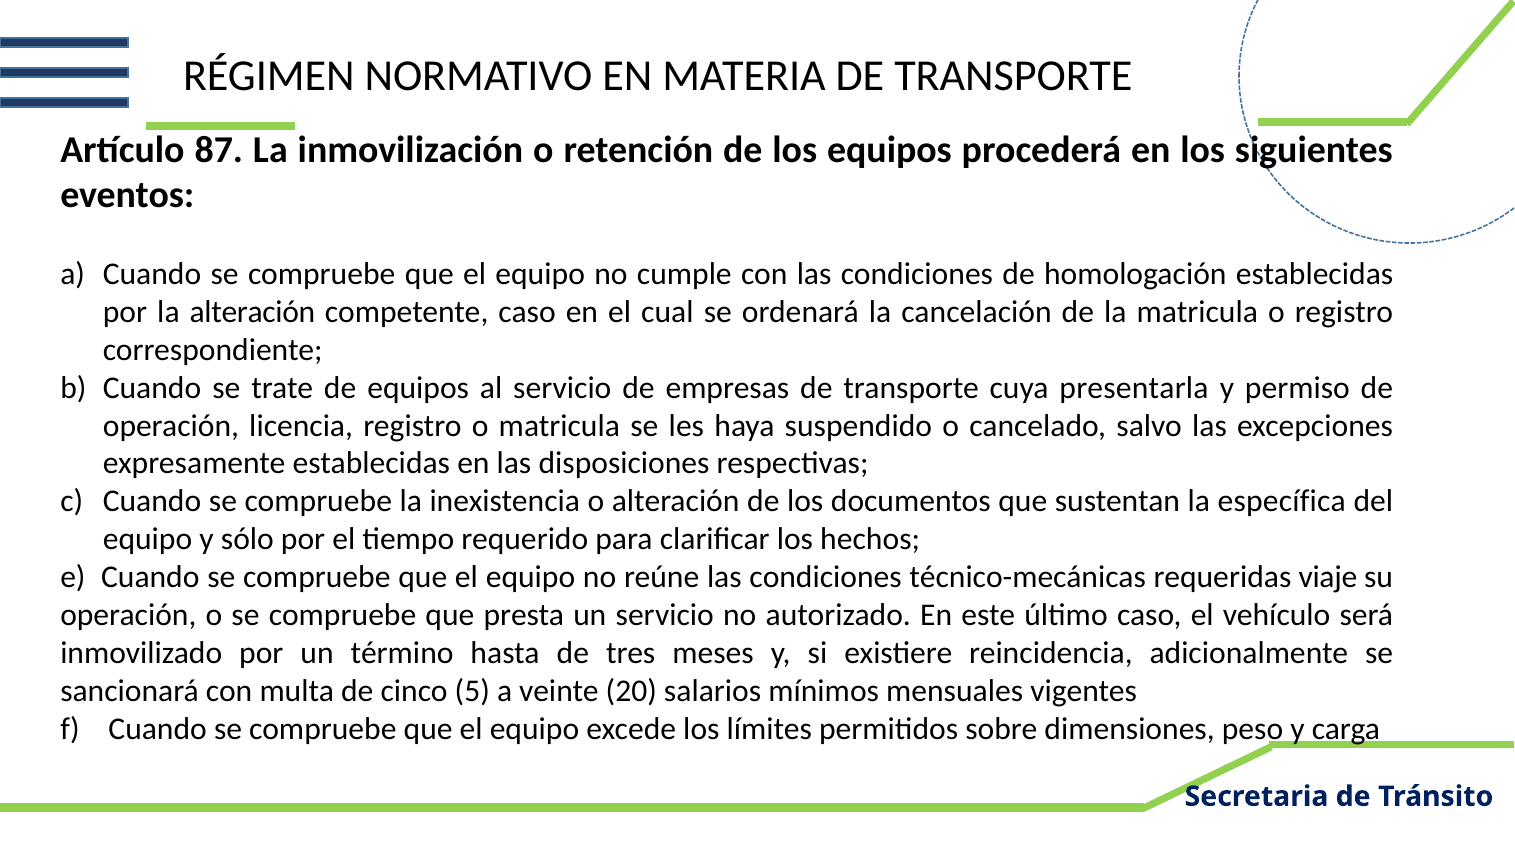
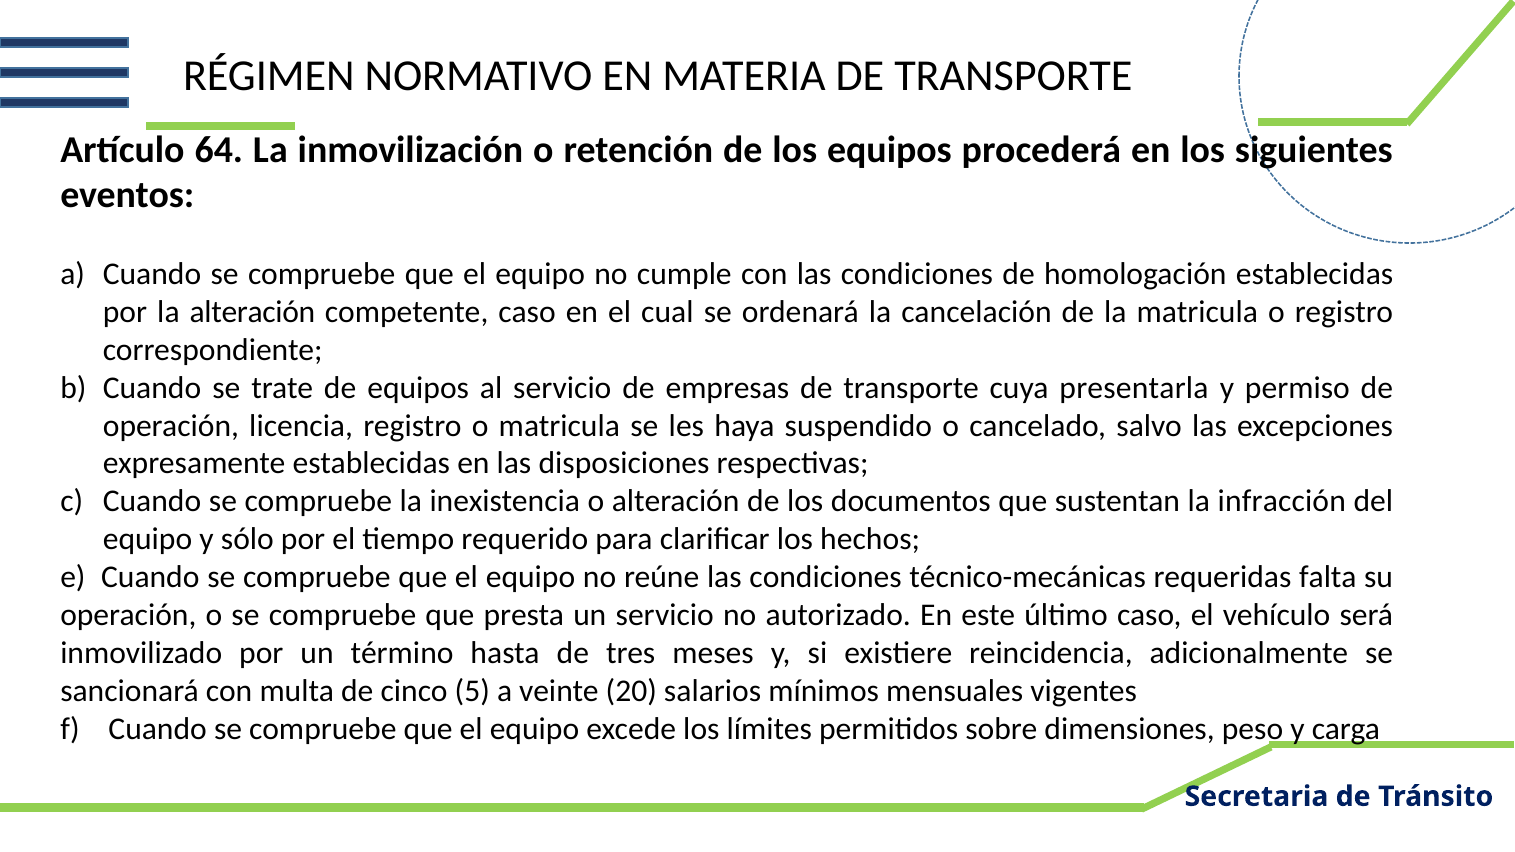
87: 87 -> 64
específica: específica -> infracción
viaje: viaje -> falta
